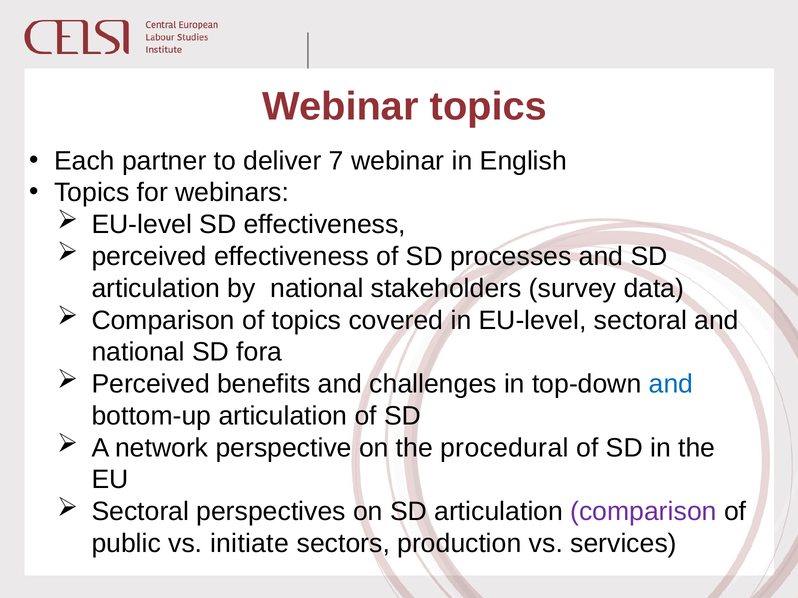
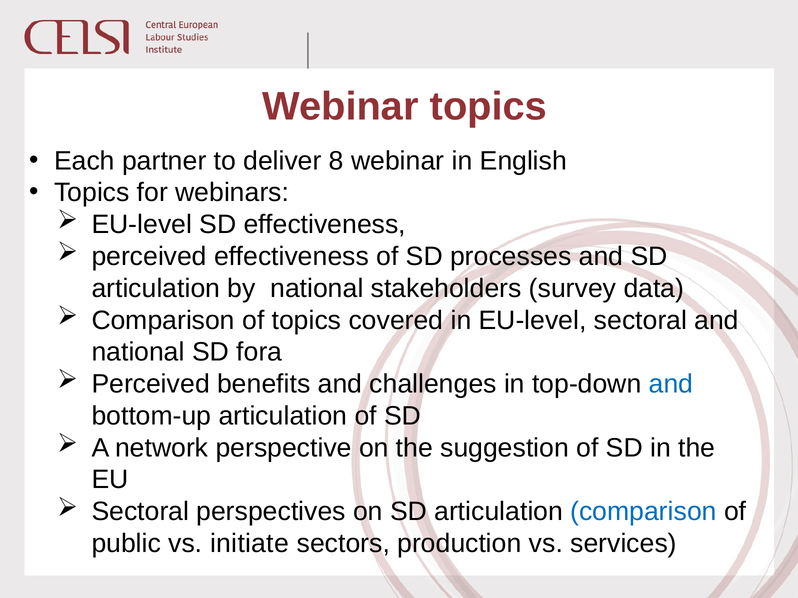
7: 7 -> 8
procedural: procedural -> suggestion
comparison at (643, 512) colour: purple -> blue
